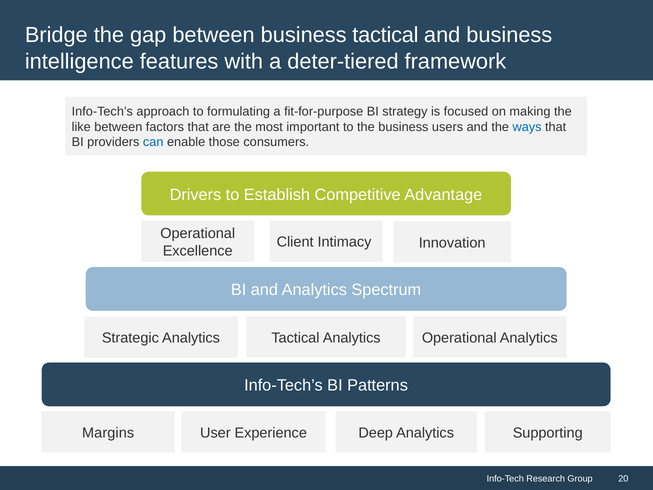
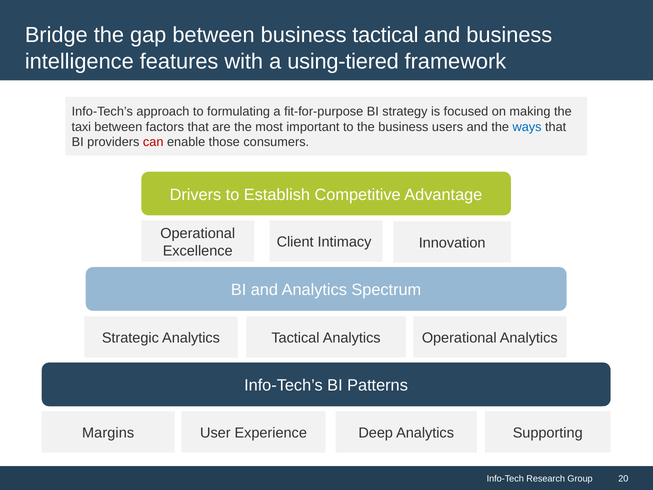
deter-tiered: deter-tiered -> using-tiered
like: like -> taxi
can colour: blue -> red
